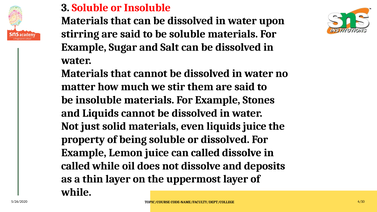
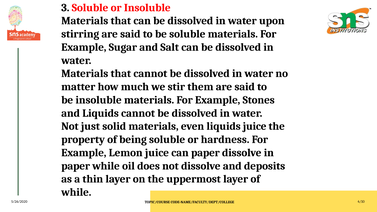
or dissolved: dissolved -> hardness
can called: called -> paper
called at (76, 166): called -> paper
